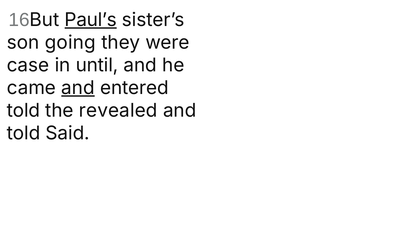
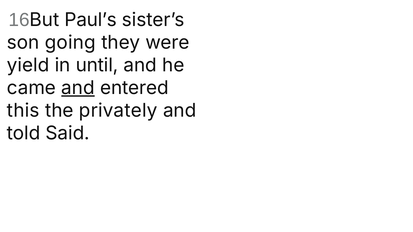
Paul’s underline: present -> none
case: case -> yield
told at (23, 111): told -> this
revealed: revealed -> privately
